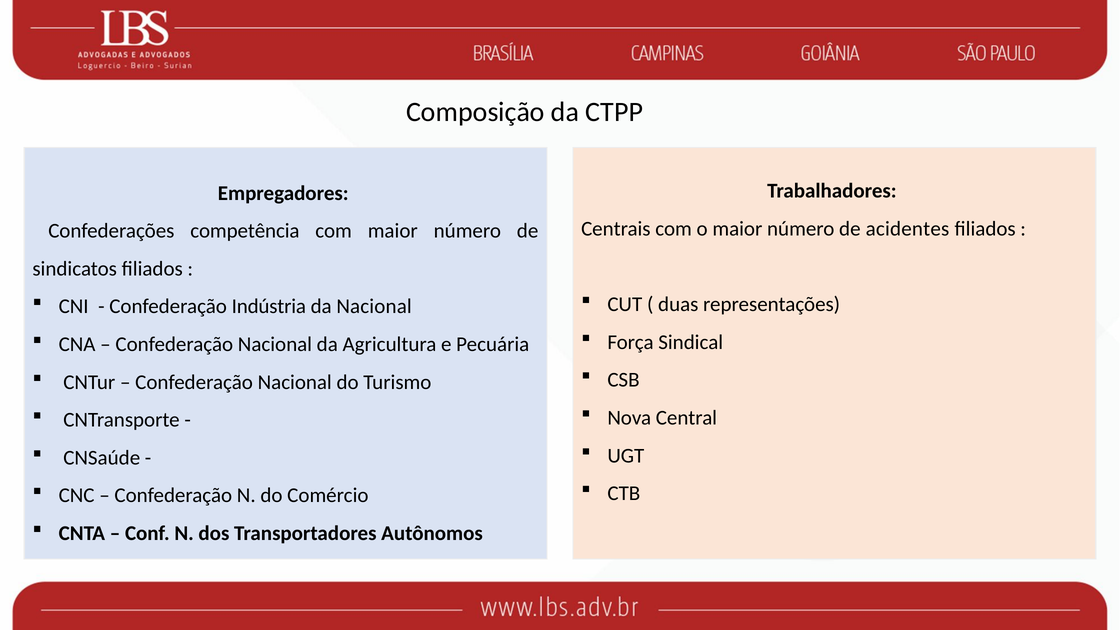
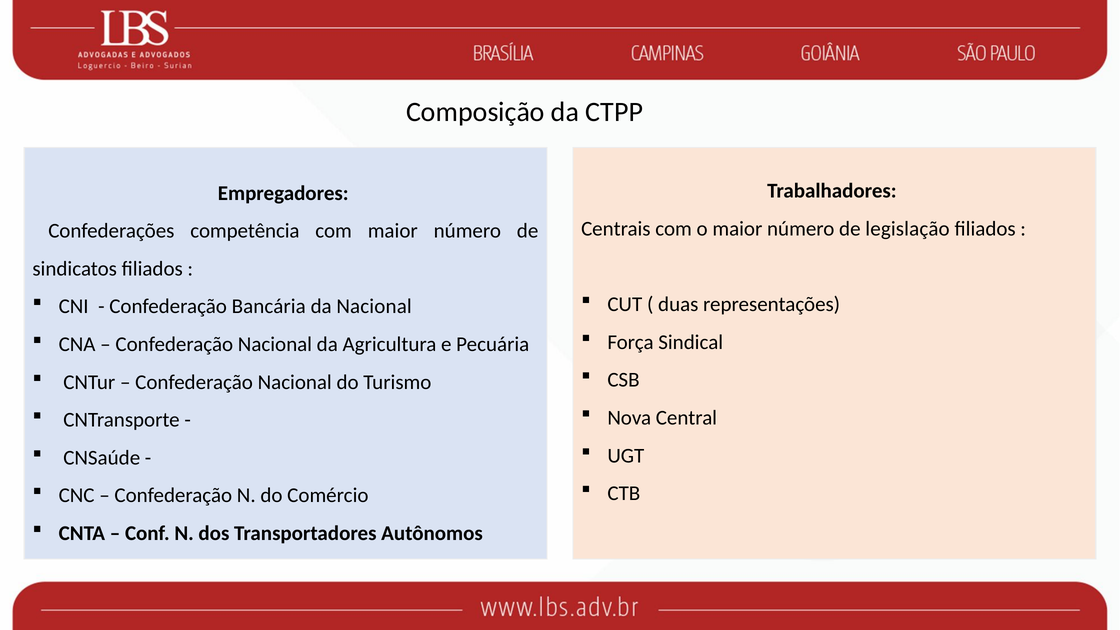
acidentes: acidentes -> legislação
Indústria: Indústria -> Bancária
